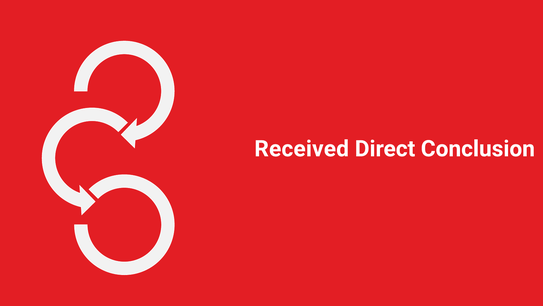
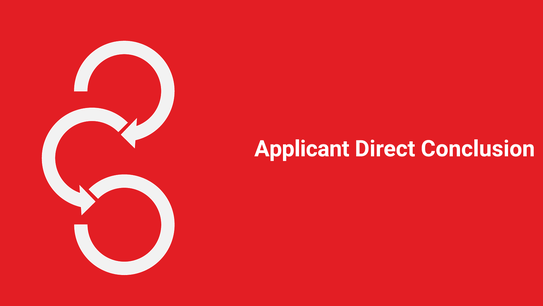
Received: Received -> Applicant
